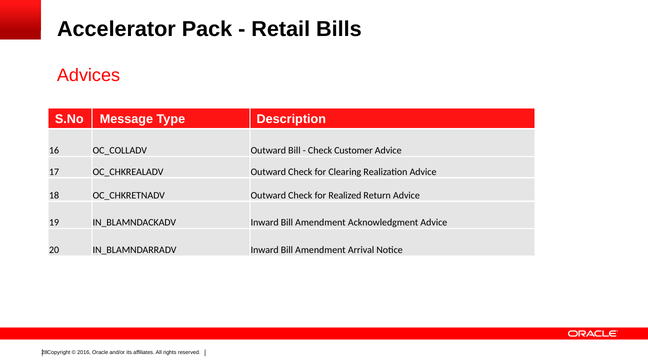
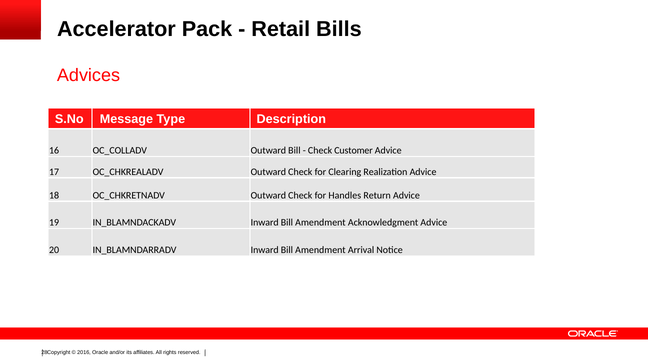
Realized: Realized -> Handles
